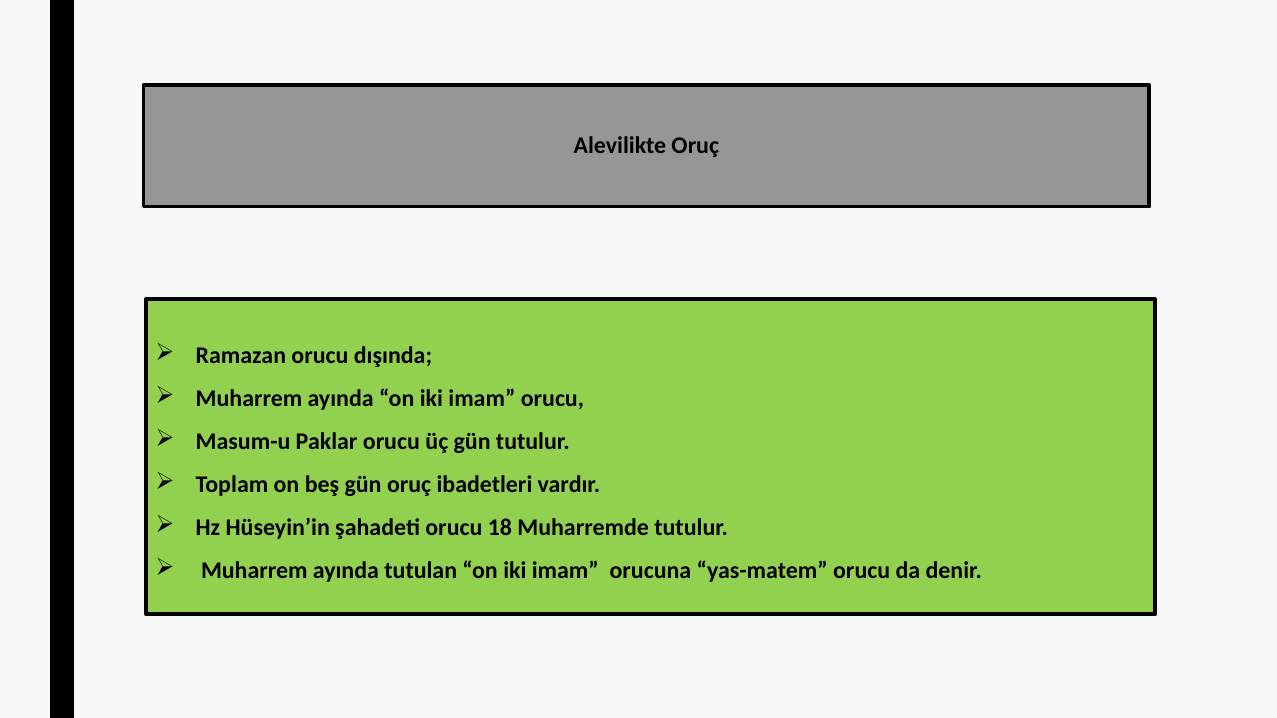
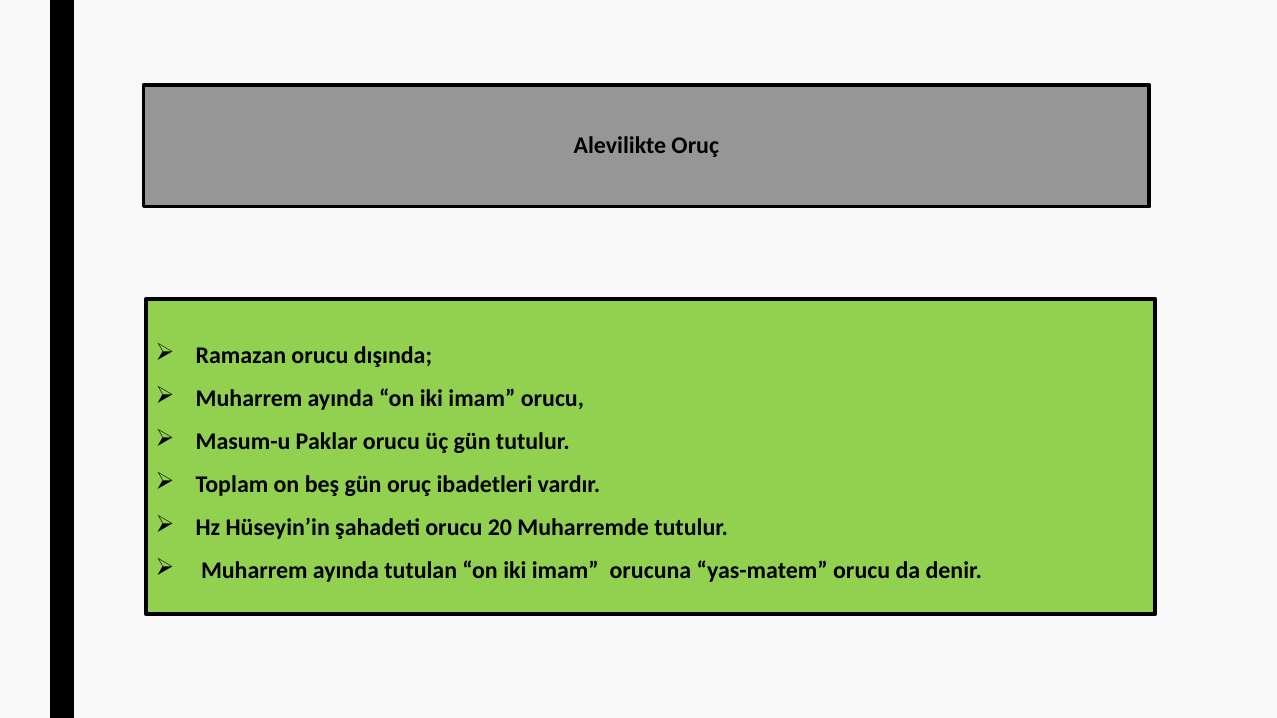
18: 18 -> 20
